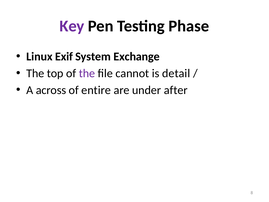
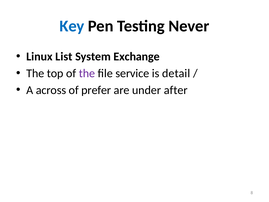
Key colour: purple -> blue
Phase: Phase -> Never
Exif: Exif -> List
cannot: cannot -> service
entire: entire -> prefer
